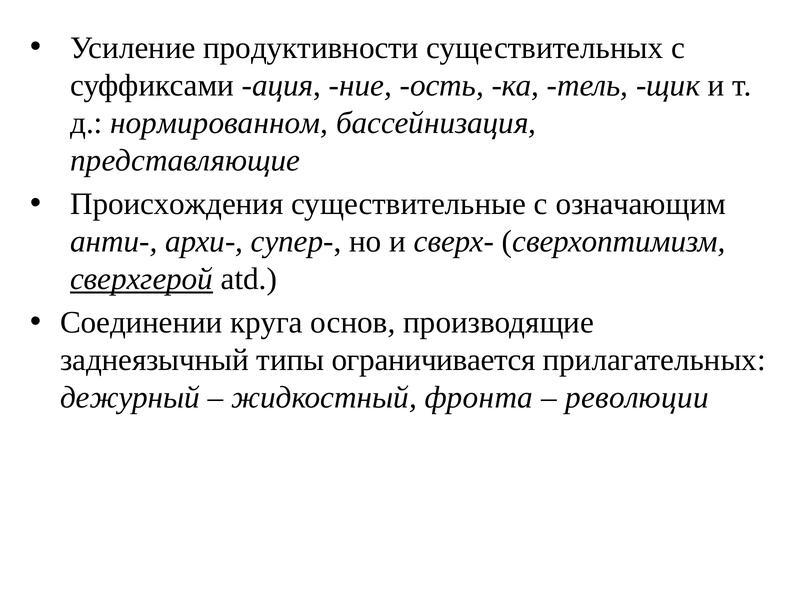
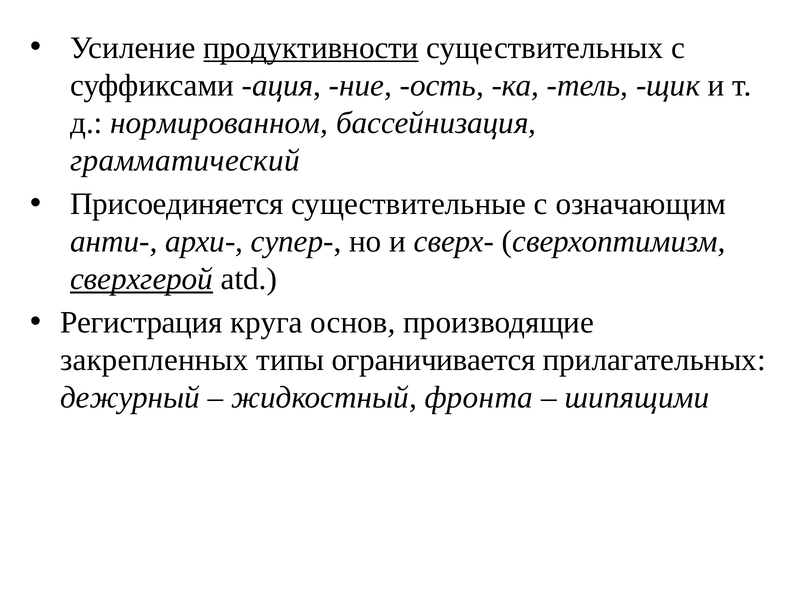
продуктивности underline: none -> present
представляющие: представляющие -> грамматический
Происхождения: Происхождения -> Присоединяется
Соединении: Соединении -> Регистрация
заднеязычный: заднеязычный -> закрепленных
революции: революции -> шипящими
